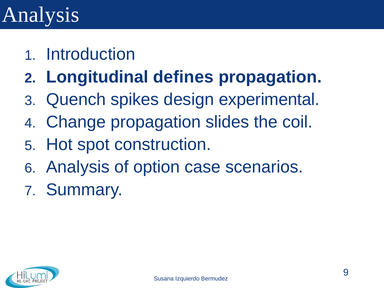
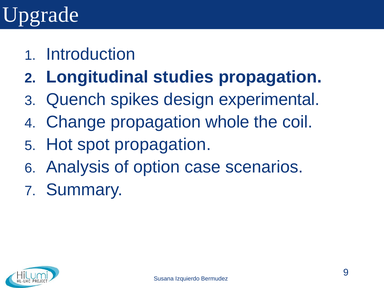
Analysis at (41, 15): Analysis -> Upgrade
defines: defines -> studies
slides: slides -> whole
spot construction: construction -> propagation
